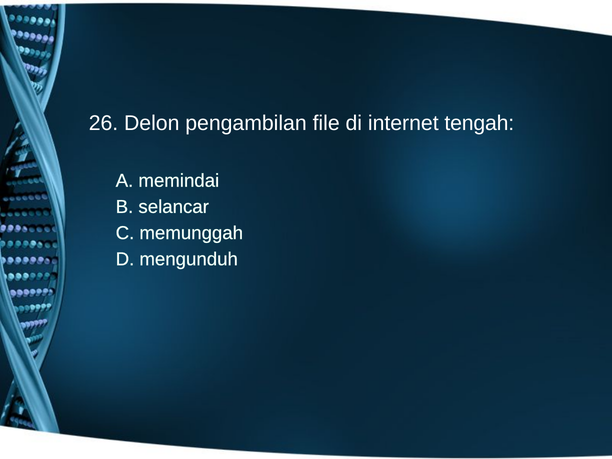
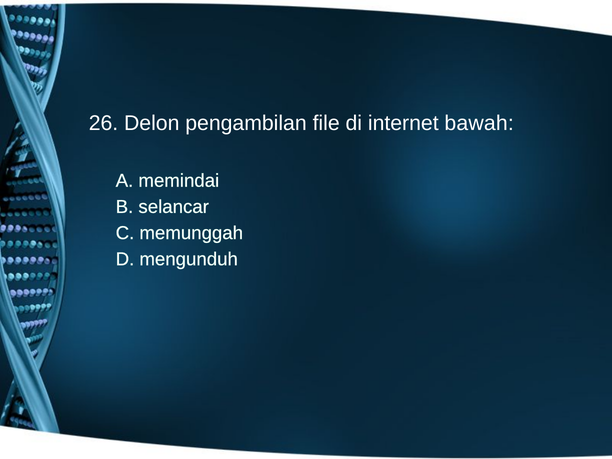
tengah: tengah -> bawah
